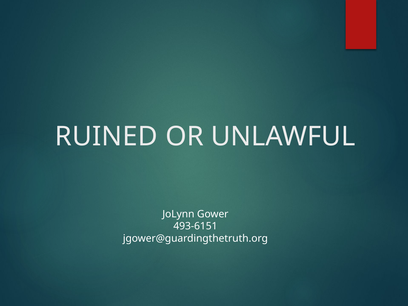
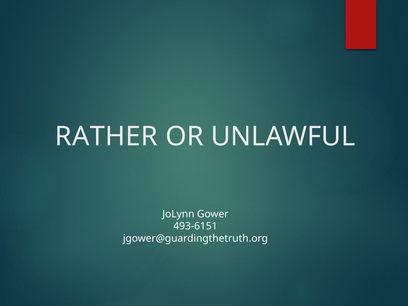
RUINED: RUINED -> RATHER
